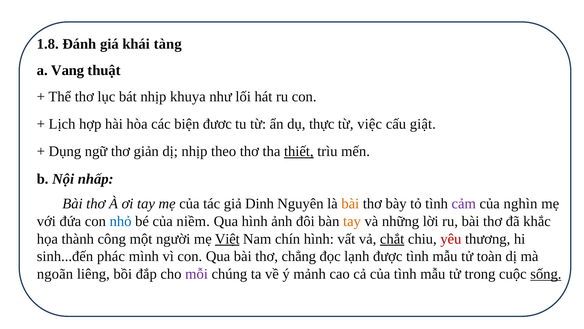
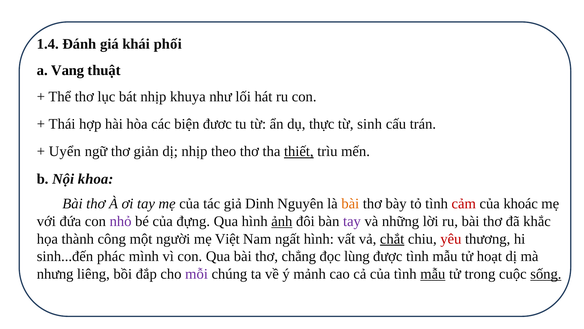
1.8: 1.8 -> 1.4
tàng: tàng -> phối
Lịch: Lịch -> Thái
việc: việc -> sinh
giật: giật -> trán
Dụng: Dụng -> Uyển
nhấp: nhấp -> khoa
cảm colour: purple -> red
nghìn: nghìn -> khoác
nhỏ colour: blue -> purple
niềm: niềm -> đựng
ảnh underline: none -> present
tay at (352, 221) colour: orange -> purple
Việt underline: present -> none
chín: chín -> ngất
lạnh: lạnh -> lùng
toàn: toàn -> hoạt
ngoãn: ngoãn -> nhưng
mẫu at (433, 274) underline: none -> present
